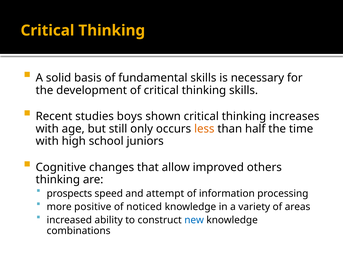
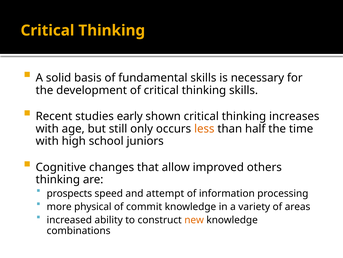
boys: boys -> early
positive: positive -> physical
noticed: noticed -> commit
new colour: blue -> orange
